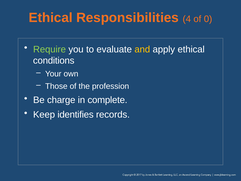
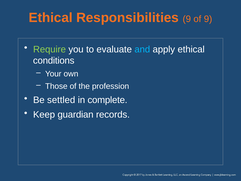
Responsibilities 4: 4 -> 9
of 0: 0 -> 9
and colour: yellow -> light blue
charge: charge -> settled
identifies: identifies -> guardian
